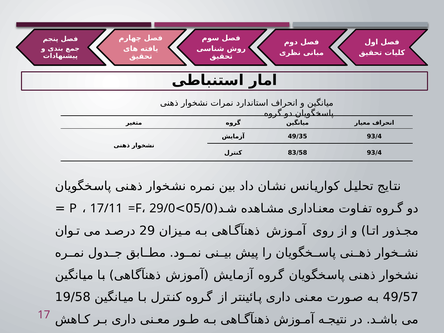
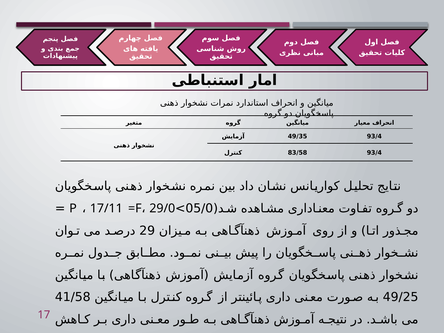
19/58: 19/58 -> 41/58
49/57: 49/57 -> 49/25
